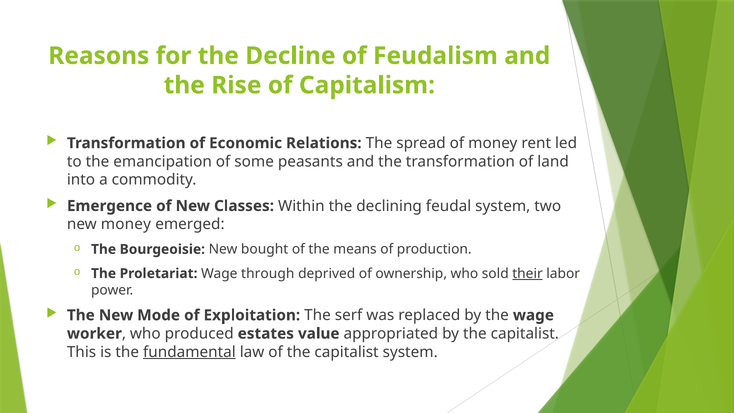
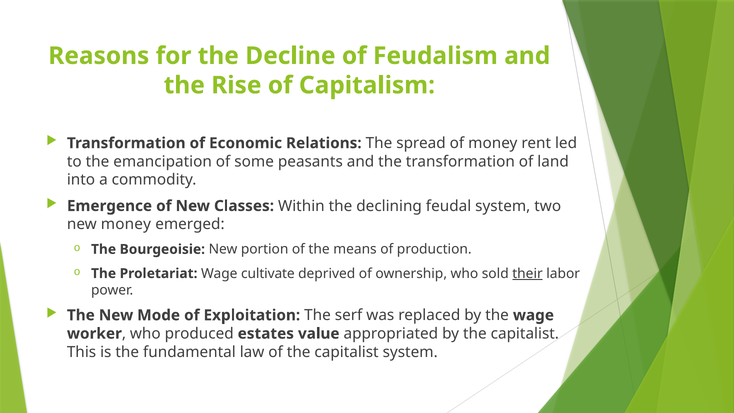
bought: bought -> portion
through: through -> cultivate
fundamental underline: present -> none
